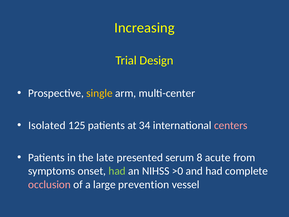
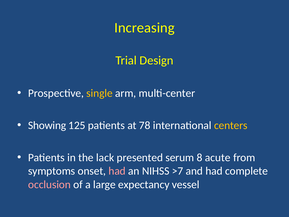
Isolated: Isolated -> Showing
34: 34 -> 78
centers colour: pink -> yellow
late: late -> lack
had at (117, 171) colour: light green -> pink
>0: >0 -> >7
prevention: prevention -> expectancy
